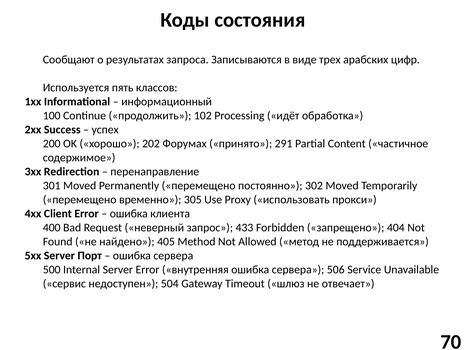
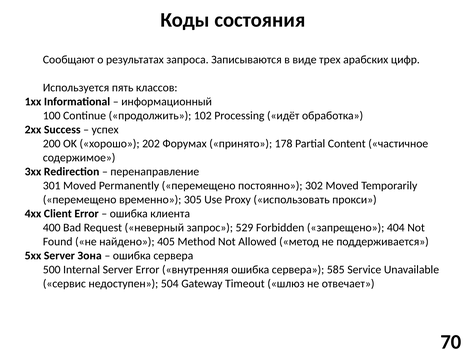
291: 291 -> 178
433: 433 -> 529
Порт: Порт -> Зона
506: 506 -> 585
